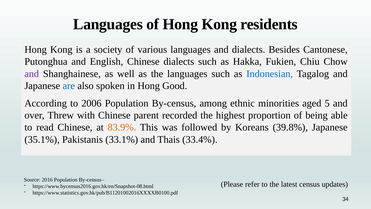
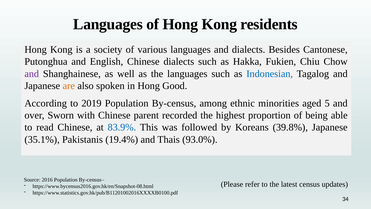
are colour: blue -> orange
2006: 2006 -> 2019
Threw: Threw -> Sworn
83.9% colour: orange -> blue
33.1%: 33.1% -> 19.4%
33.4%: 33.4% -> 93.0%
